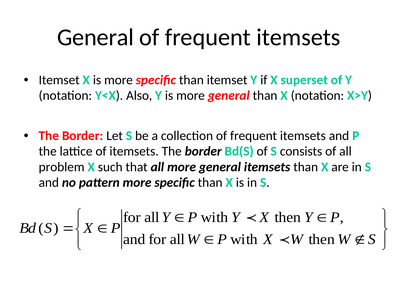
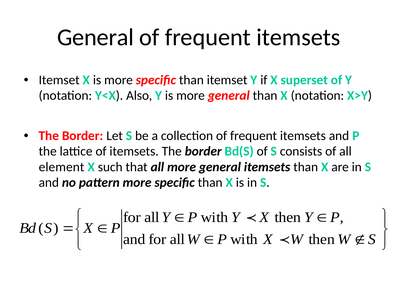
problem: problem -> element
